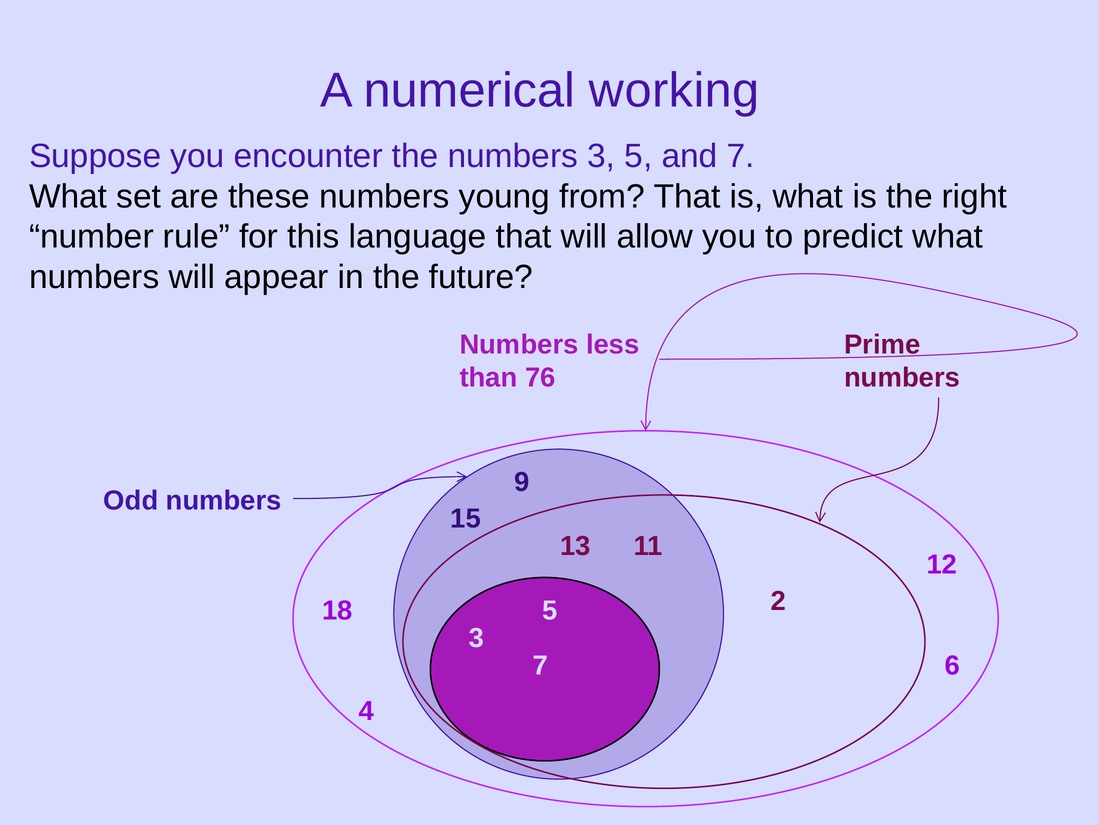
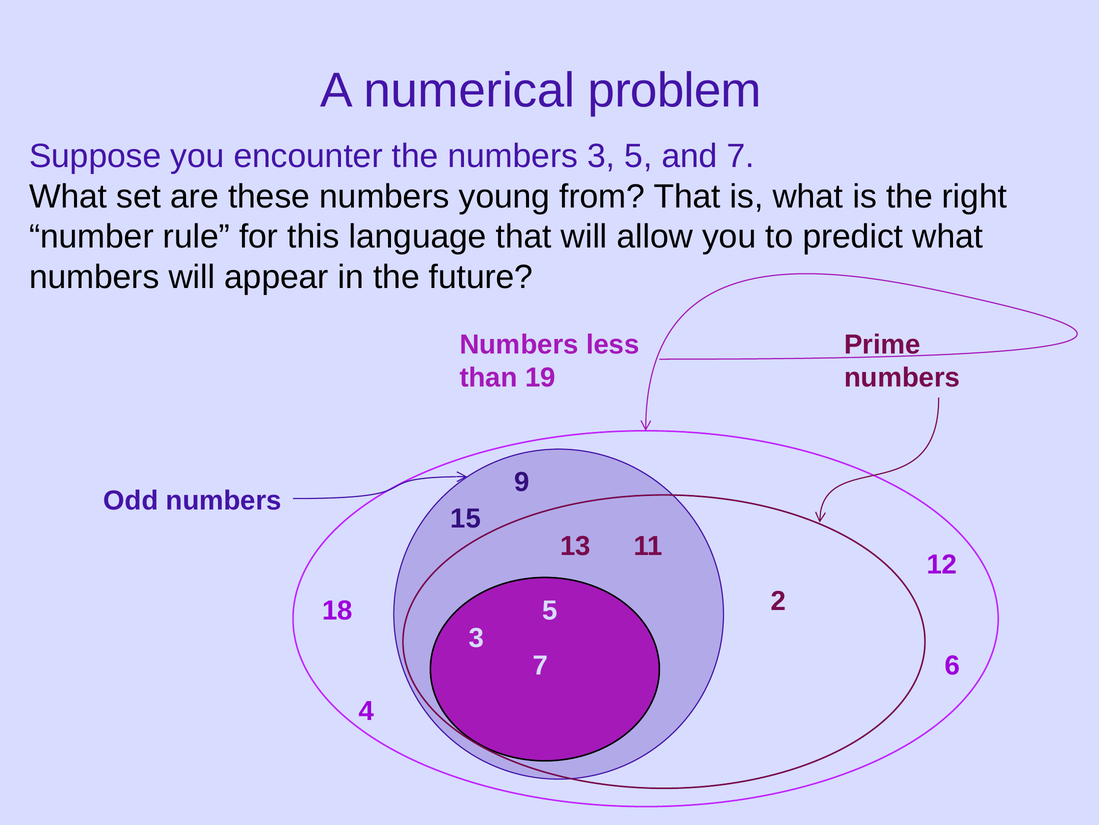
working: working -> problem
76: 76 -> 19
